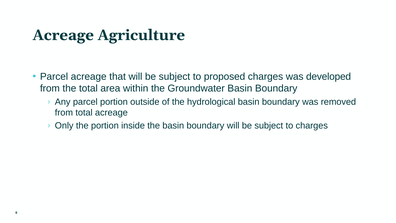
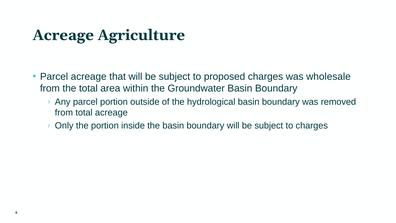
developed: developed -> wholesale
